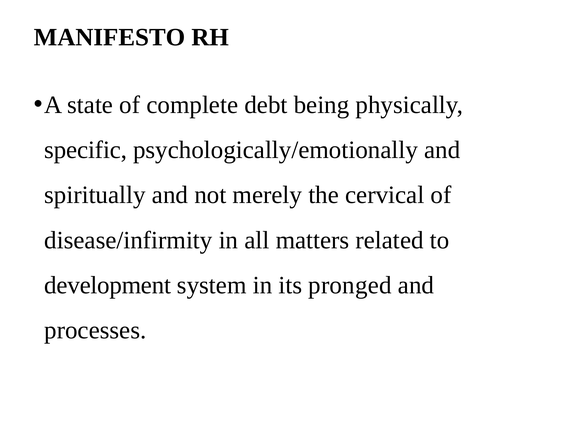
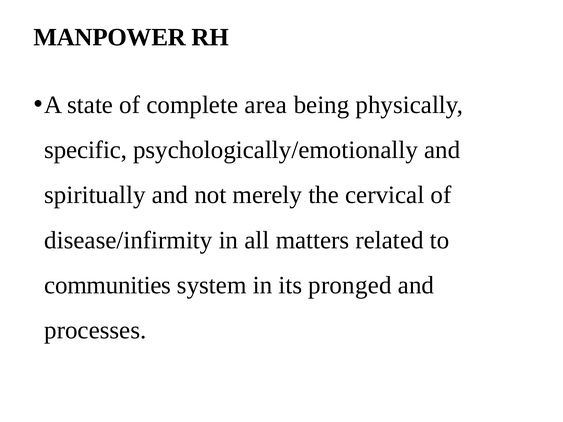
MANIFESTO: MANIFESTO -> MANPOWER
debt: debt -> area
development: development -> communities
